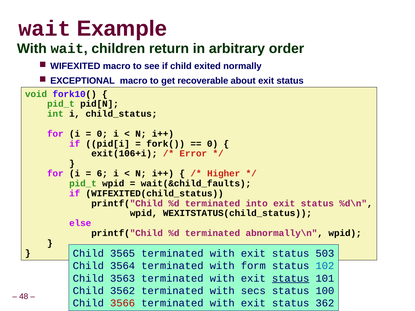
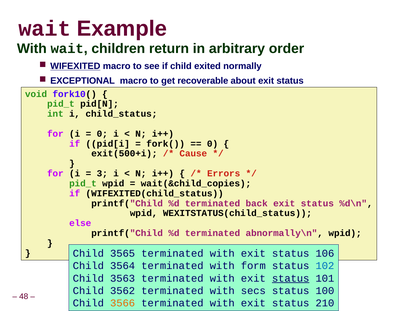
WIFEXITED underline: none -> present
exit(106+i: exit(106+i -> exit(500+i
Error: Error -> Cause
6: 6 -> 3
Higher: Higher -> Errors
wait(&child_faults: wait(&child_faults -> wait(&child_copies
into: into -> back
503: 503 -> 106
3566 colour: red -> orange
362: 362 -> 210
